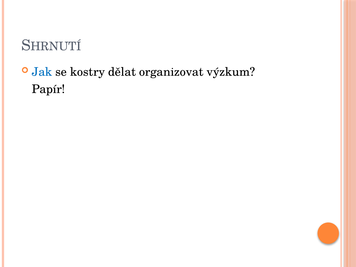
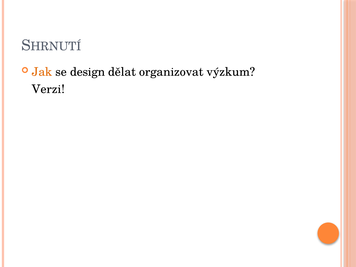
Jak colour: blue -> orange
kostry: kostry -> design
Papír: Papír -> Verzi
